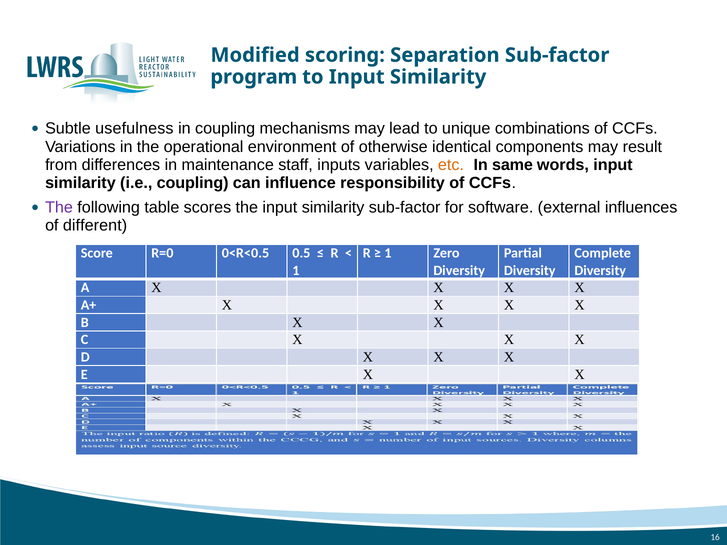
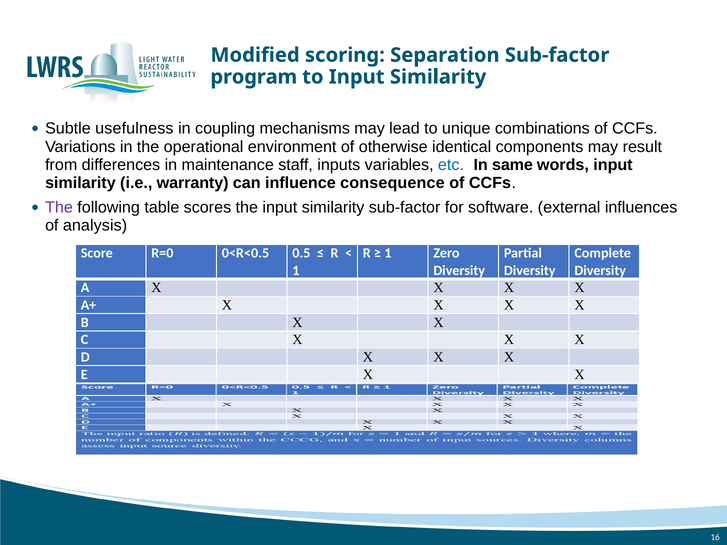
etc colour: orange -> blue
i.e coupling: coupling -> warranty
responsibility: responsibility -> consequence
different: different -> analysis
